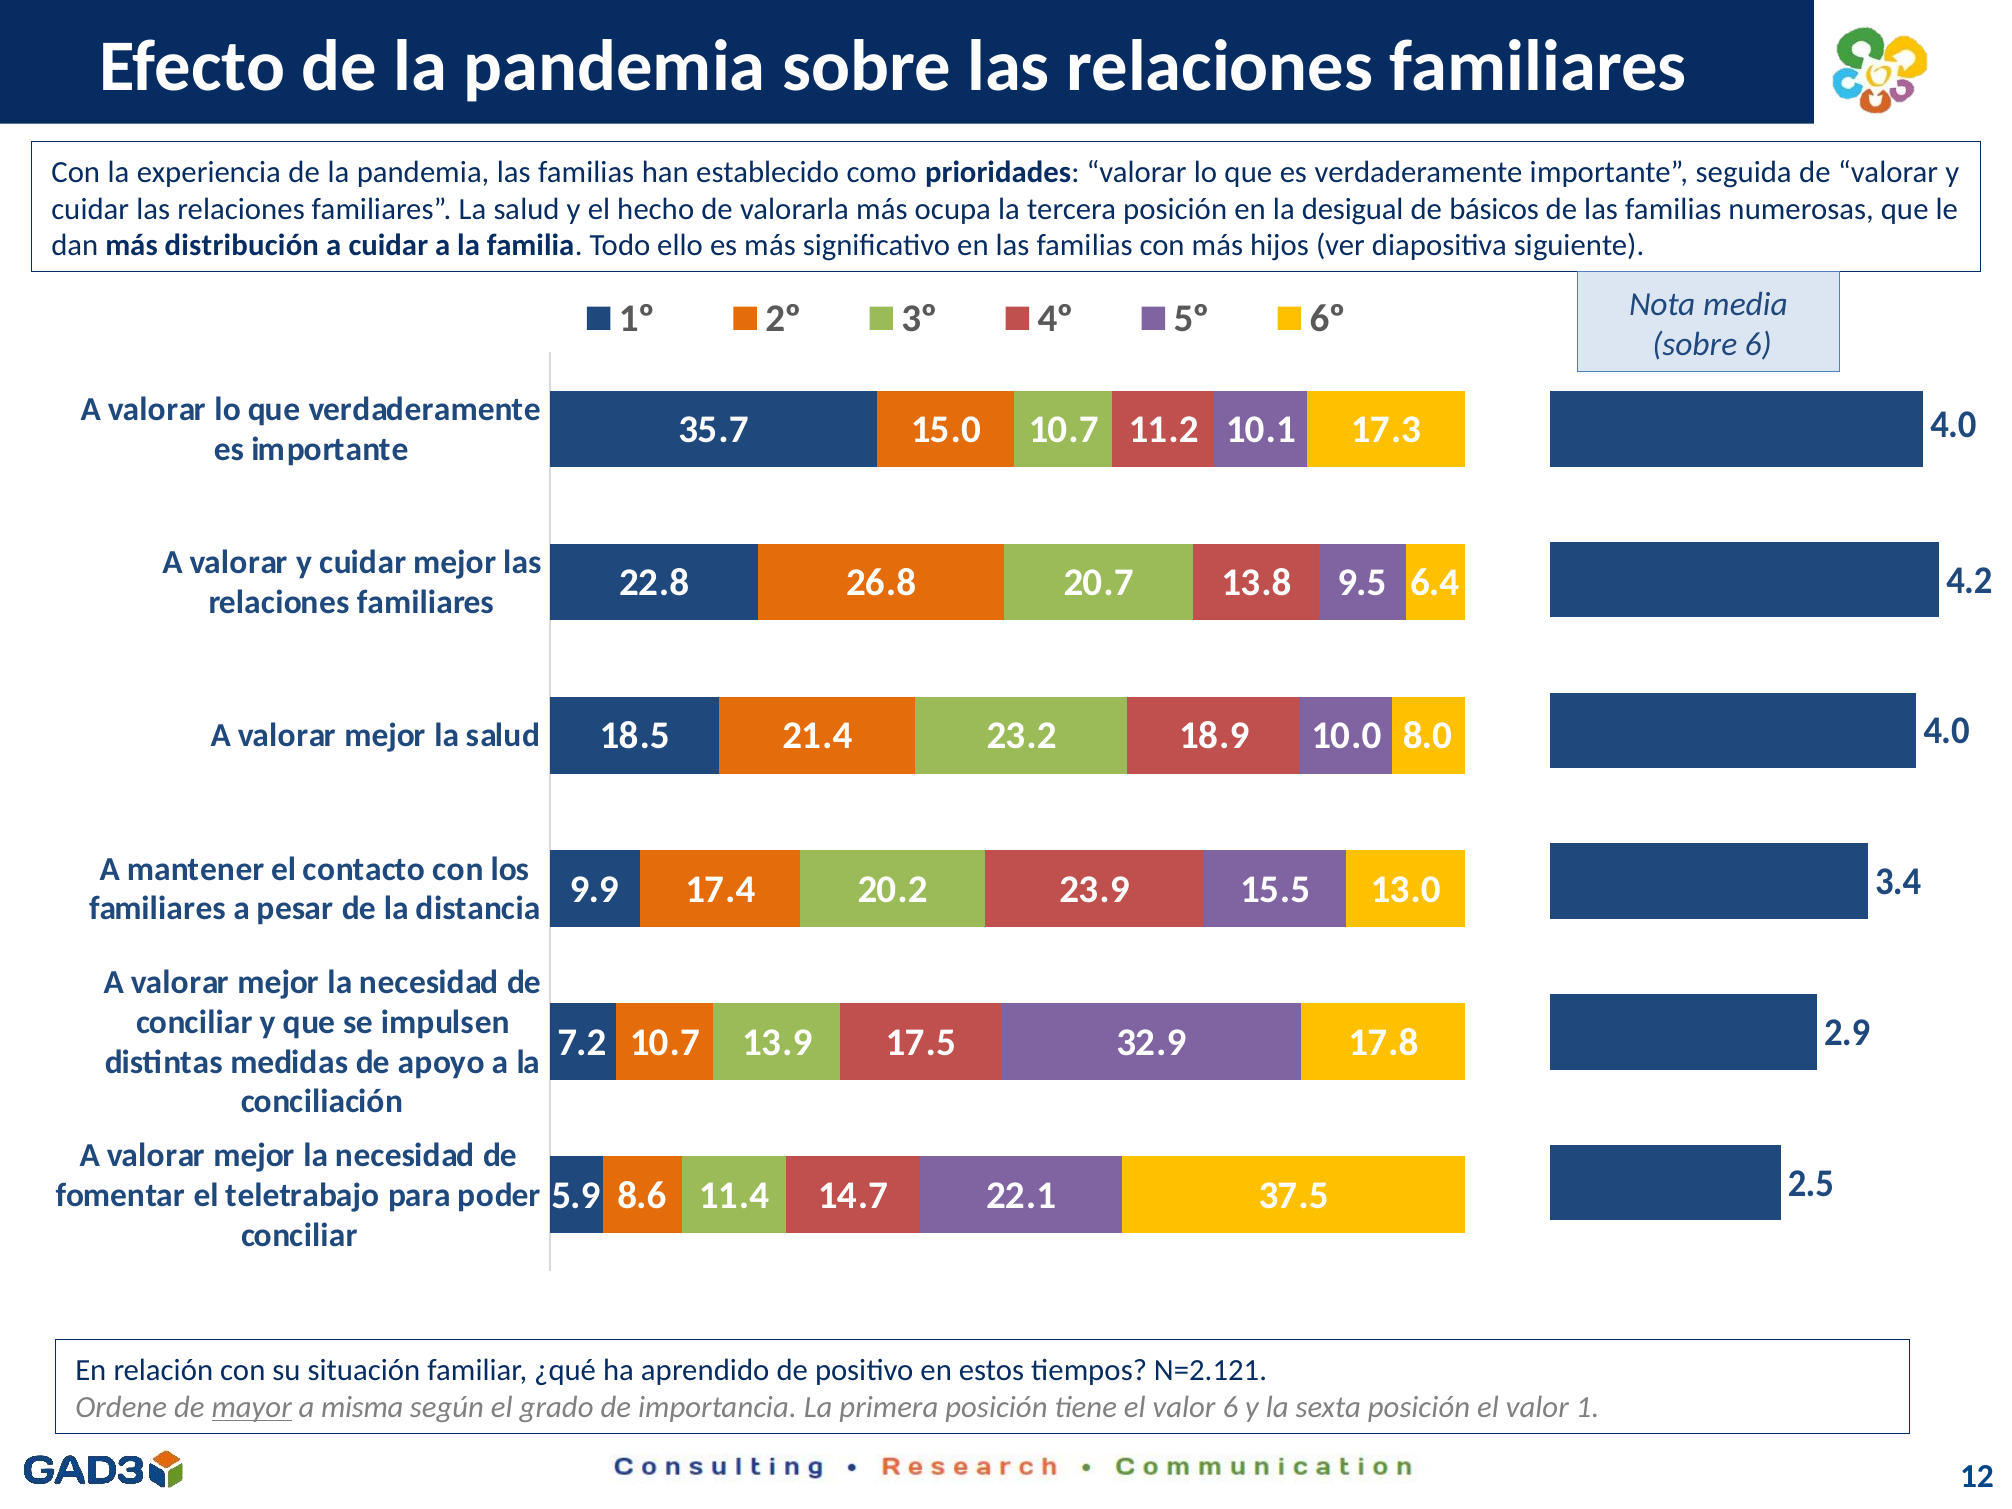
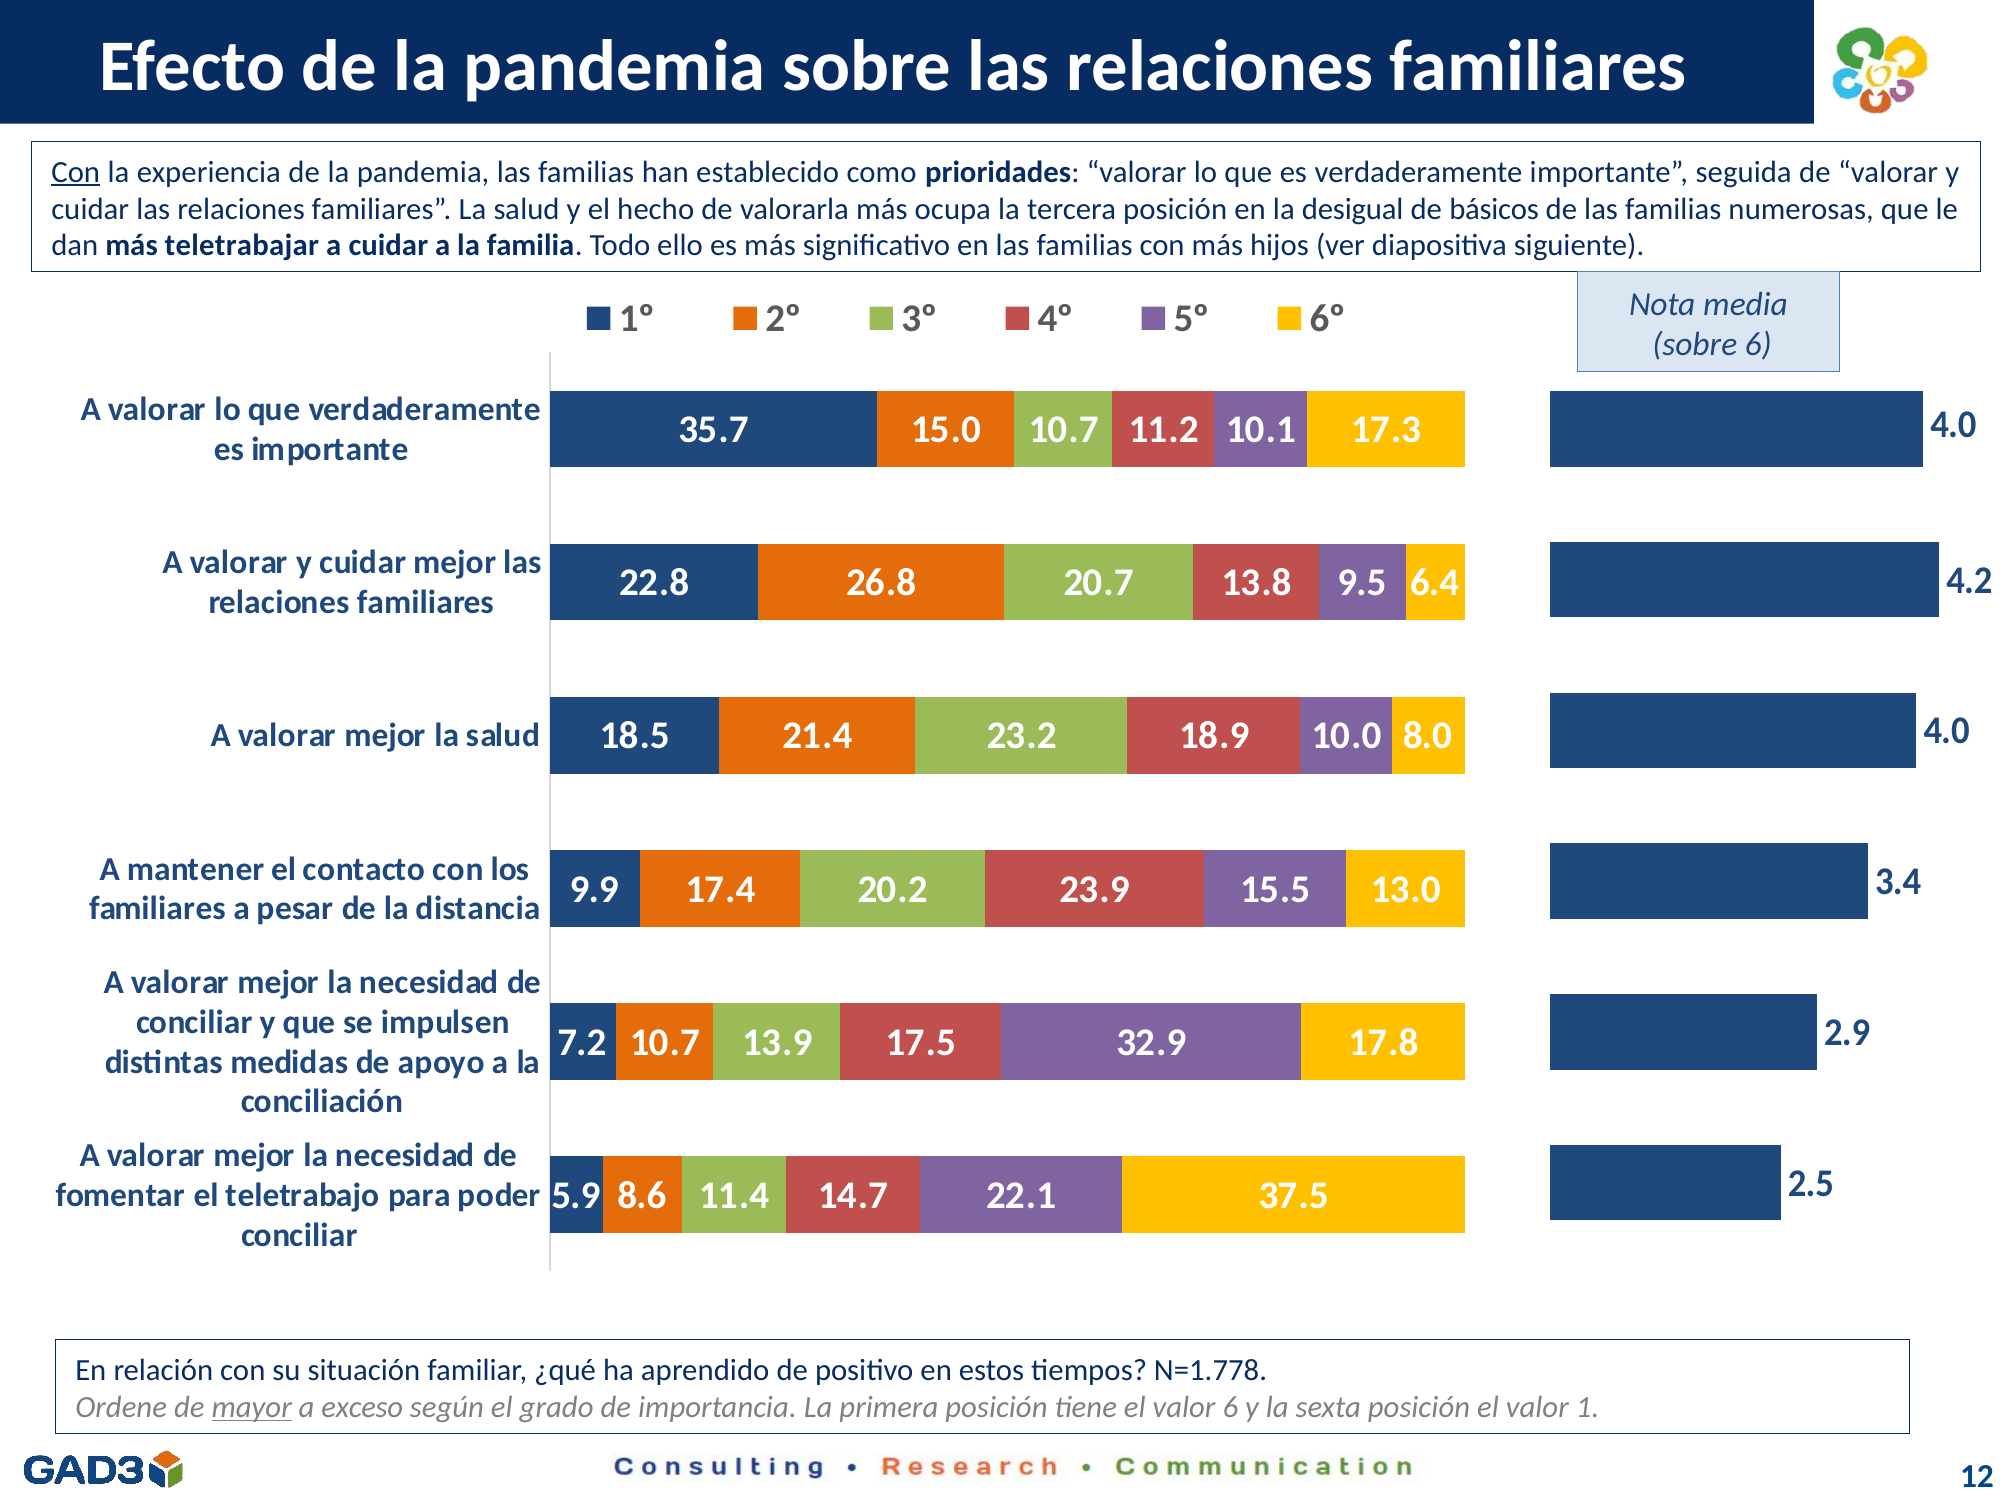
Con at (76, 172) underline: none -> present
distribución: distribución -> teletrabajar
N=2.121: N=2.121 -> N=1.778
misma: misma -> exceso
